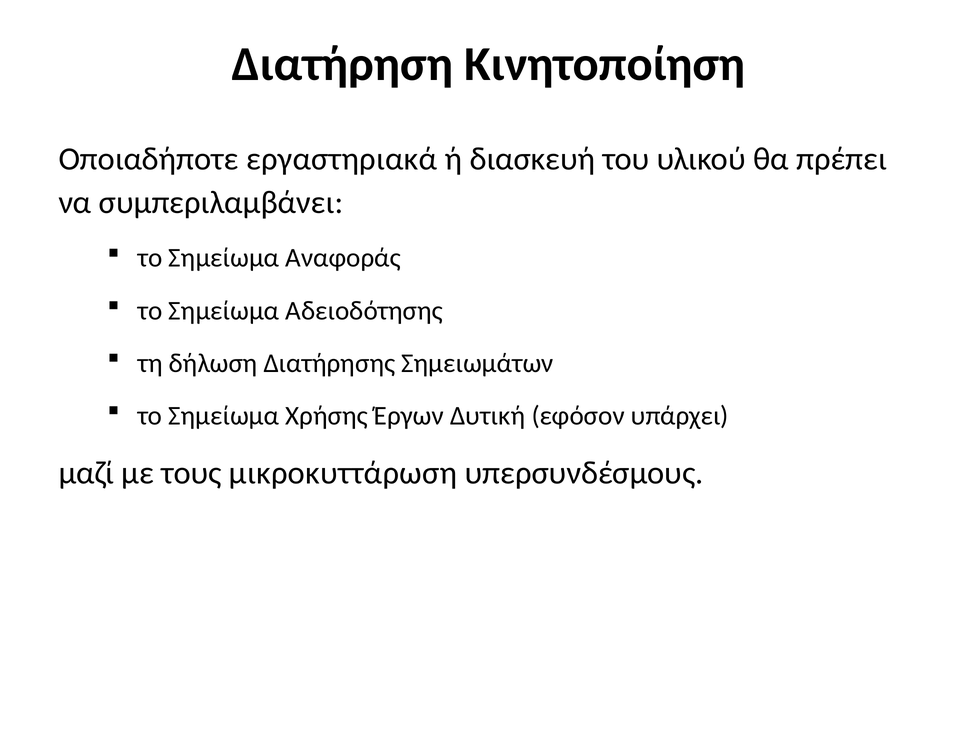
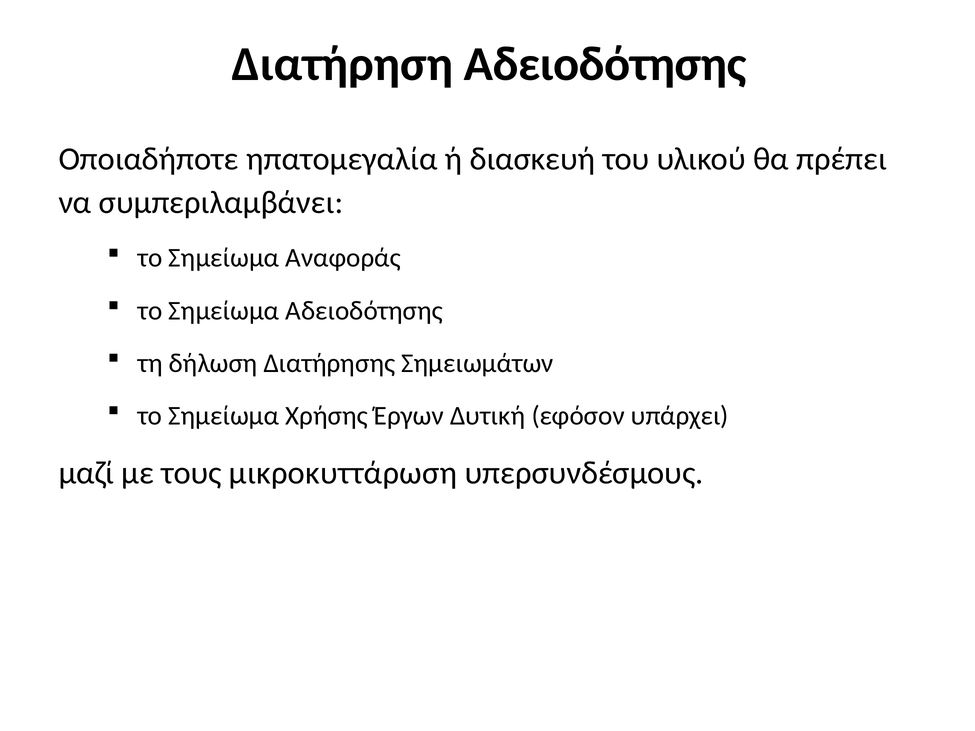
Διατήρηση Κινητοποίηση: Κινητοποίηση -> Αδειοδότησης
εργαστηριακά: εργαστηριακά -> ηπατομεγαλία
